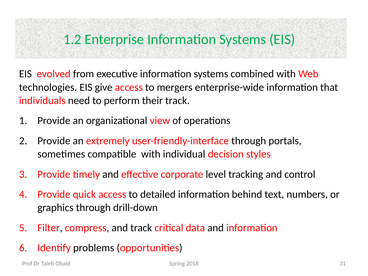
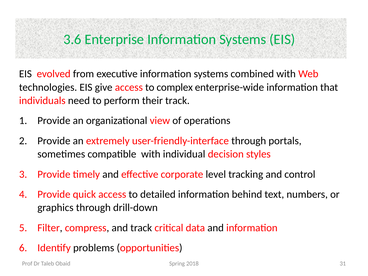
1.2: 1.2 -> 3.6
mergers: mergers -> complex
